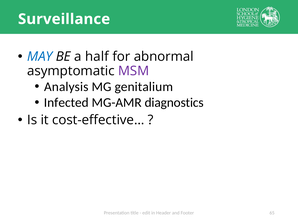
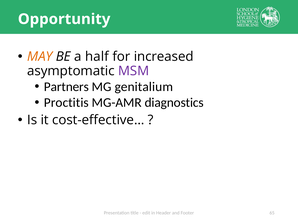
Surveillance: Surveillance -> Opportunity
MAY colour: blue -> orange
abnormal: abnormal -> increased
Analysis: Analysis -> Partners
Infected: Infected -> Proctitis
